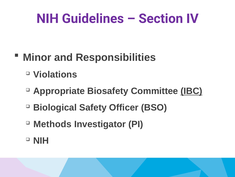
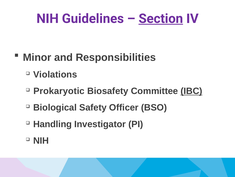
Section underline: none -> present
Appropriate: Appropriate -> Prokaryotic
Methods: Methods -> Handling
